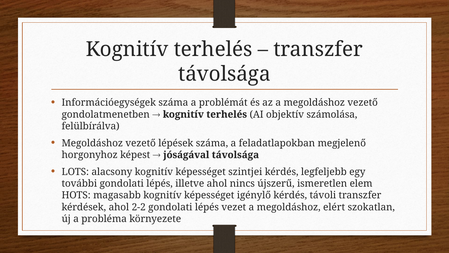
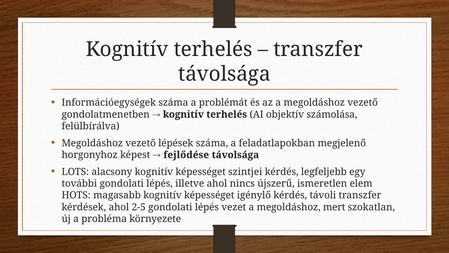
jóságával: jóságával -> fejlődése
2-2: 2-2 -> 2-5
elért: elért -> mert
